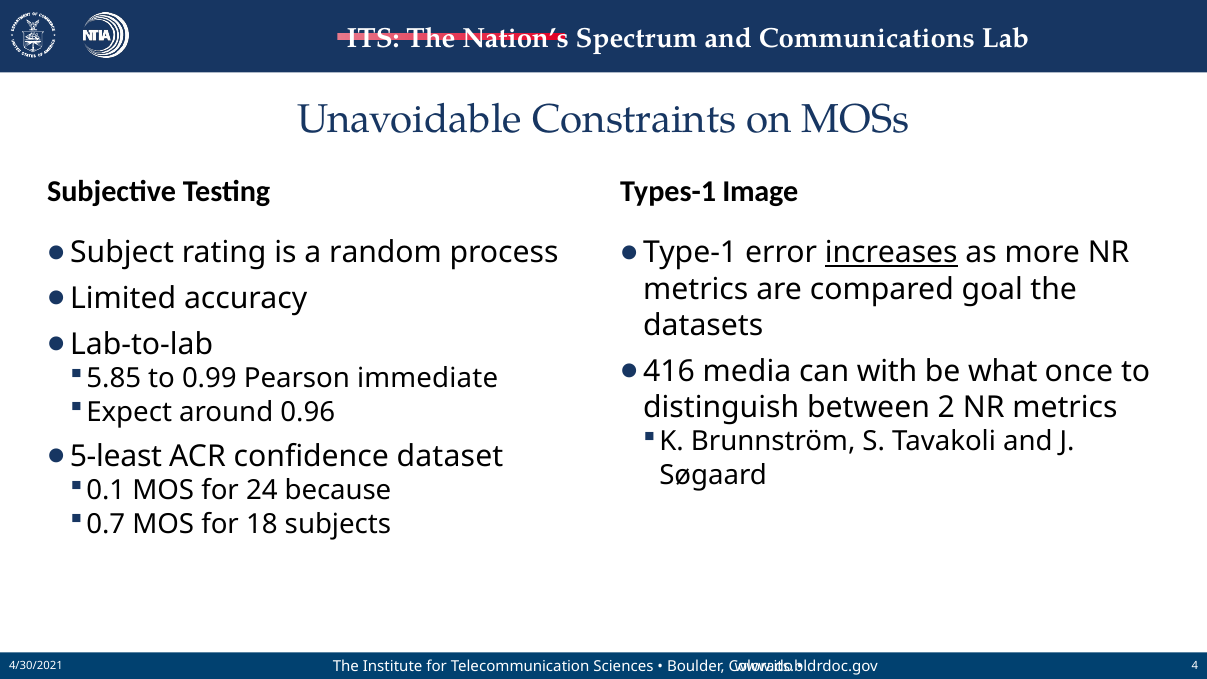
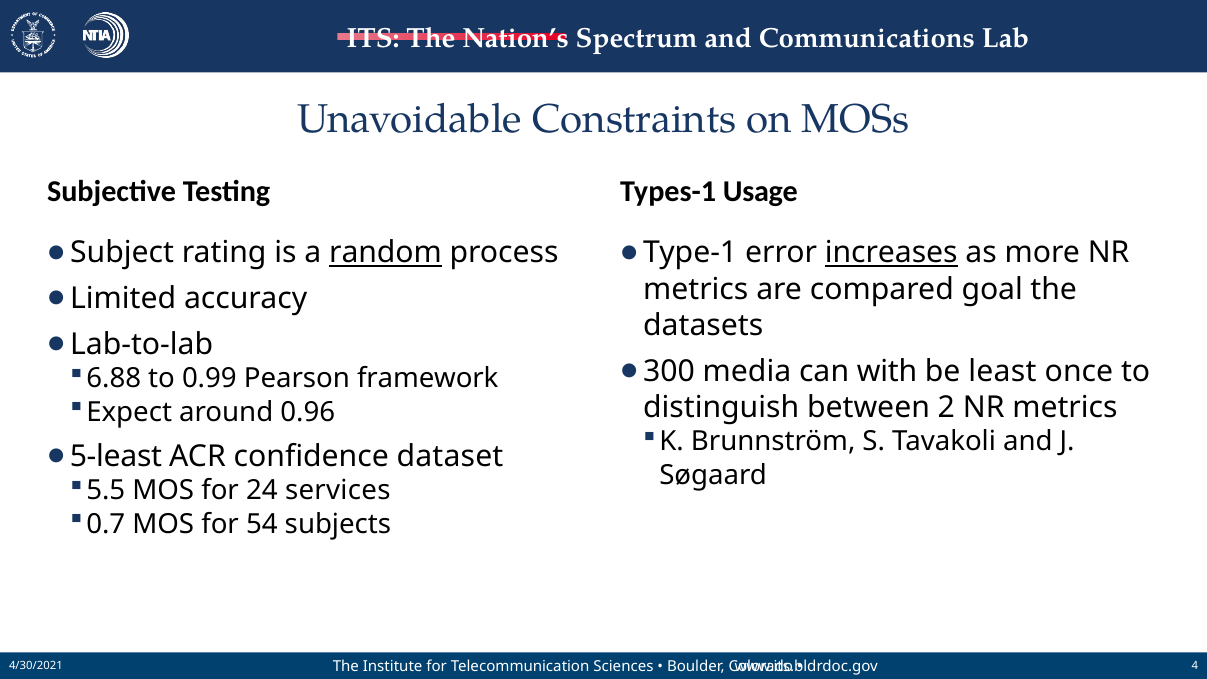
Image: Image -> Usage
random underline: none -> present
416: 416 -> 300
what: what -> least
5.85: 5.85 -> 6.88
immediate: immediate -> framework
0.1: 0.1 -> 5.5
because: because -> services
18: 18 -> 54
